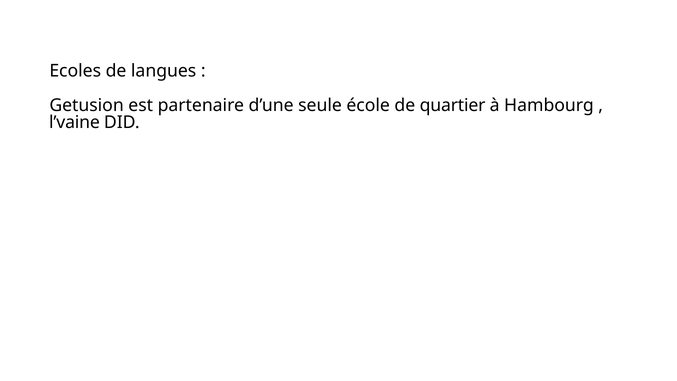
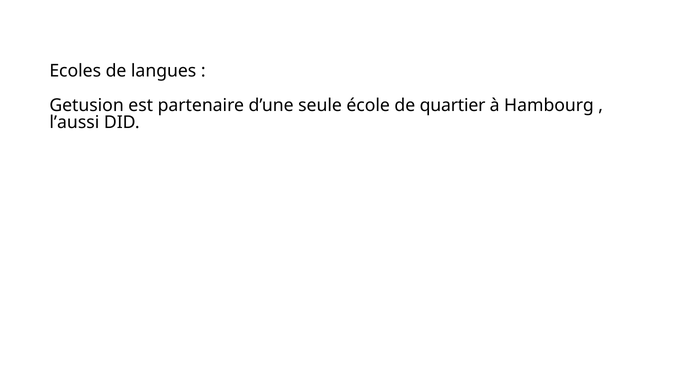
l’vaine: l’vaine -> l’aussi
